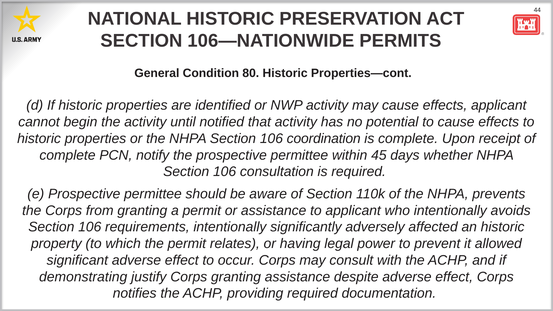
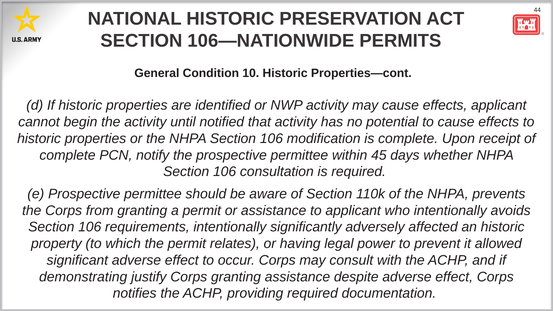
80: 80 -> 10
coordination: coordination -> modification
